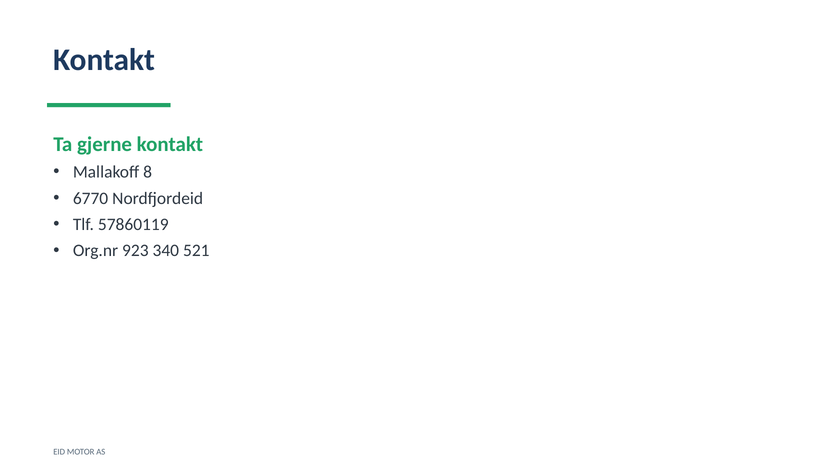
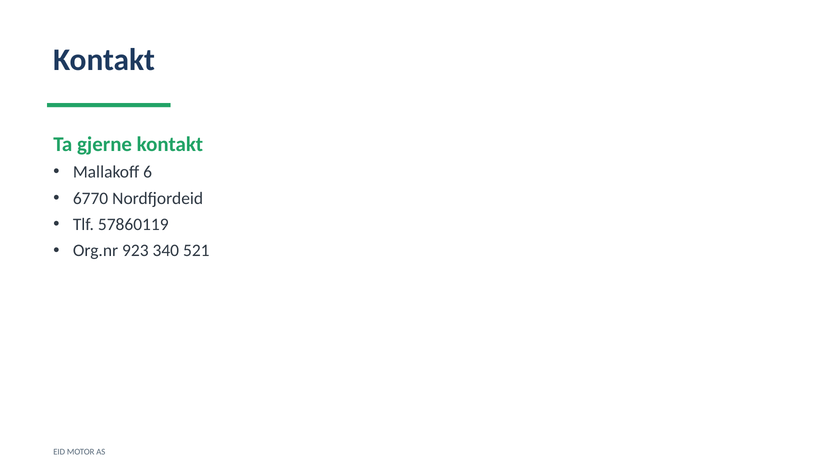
8: 8 -> 6
